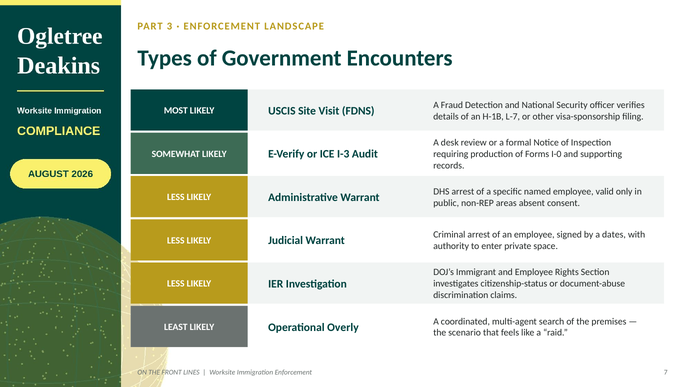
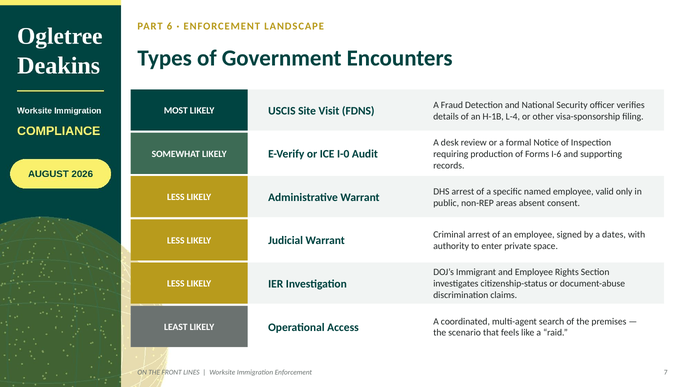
3: 3 -> 6
L-7: L-7 -> L-4
I-3: I-3 -> I-0
I-0: I-0 -> I-6
Overly: Overly -> Access
